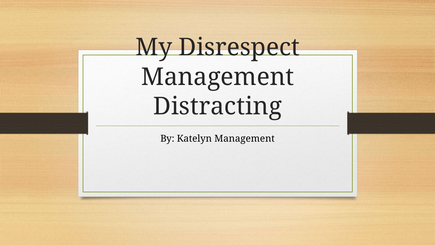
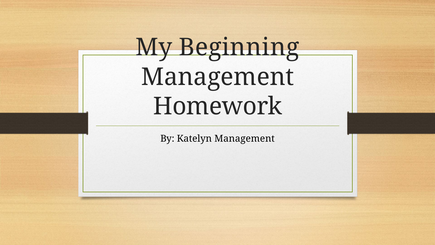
Disrespect: Disrespect -> Beginning
Distracting: Distracting -> Homework
